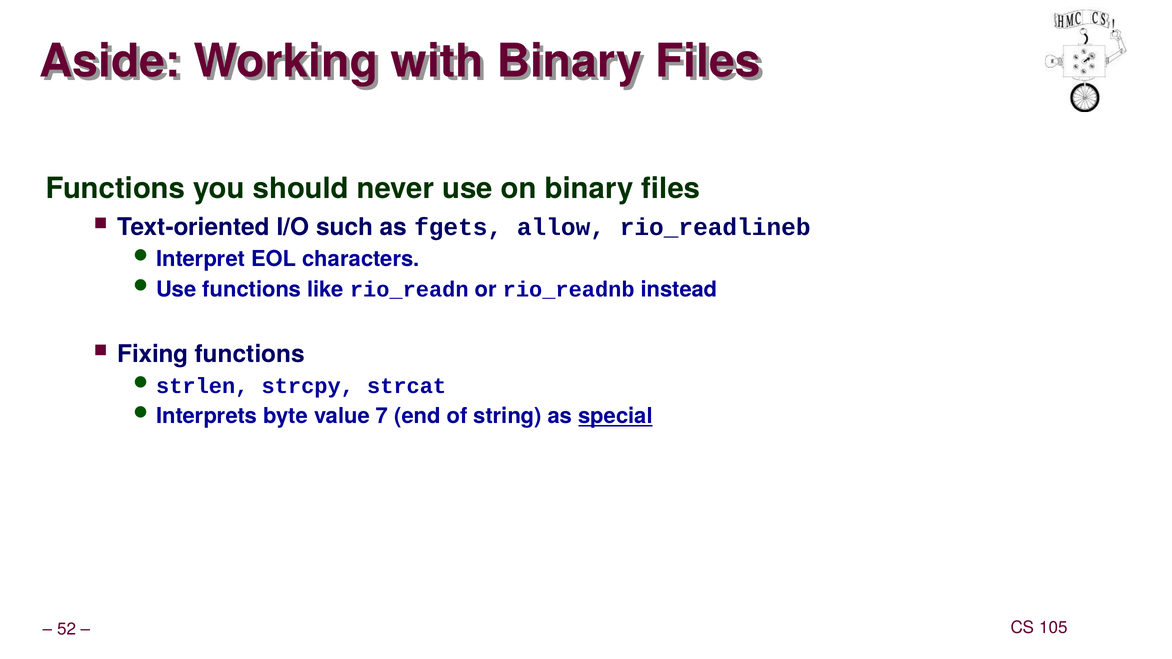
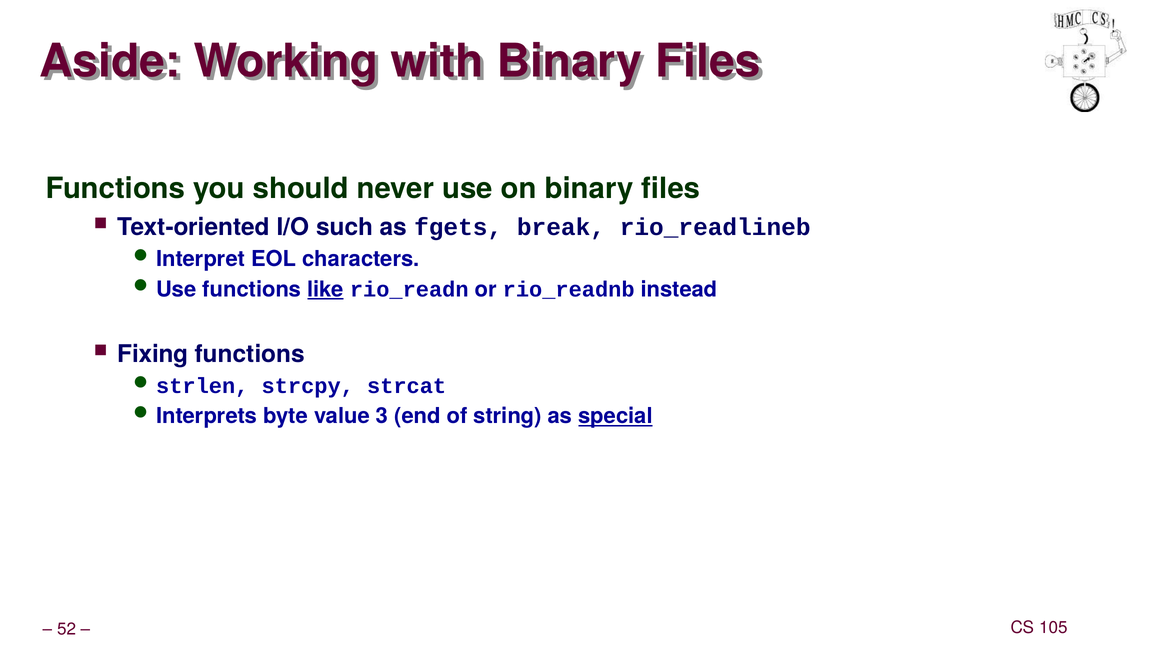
allow: allow -> break
like underline: none -> present
7: 7 -> 3
